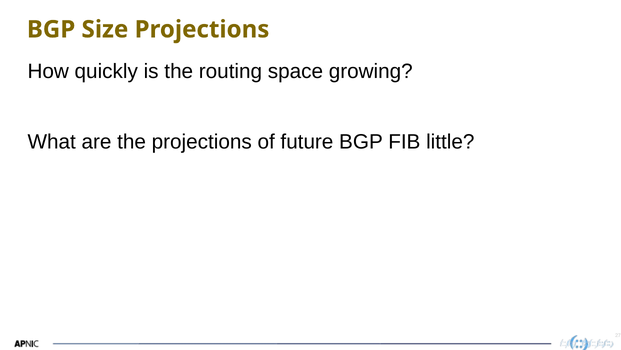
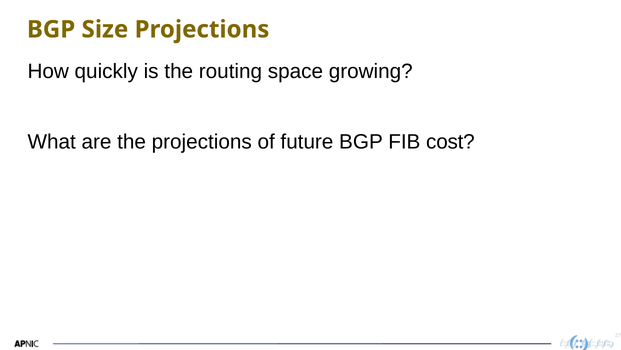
little: little -> cost
